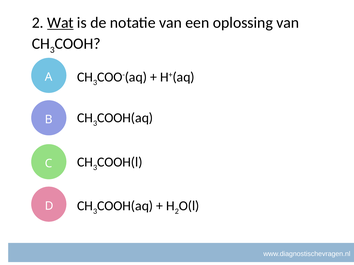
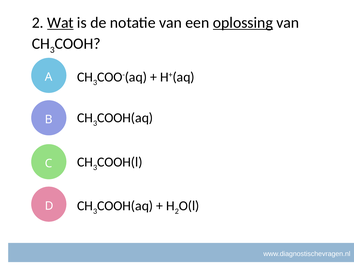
oplossing underline: none -> present
